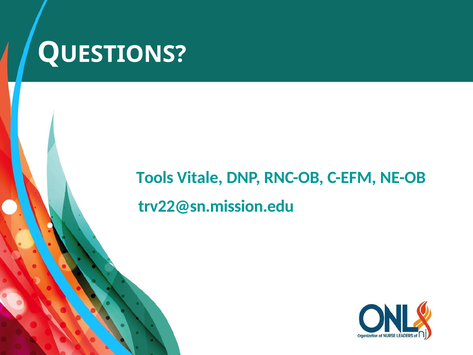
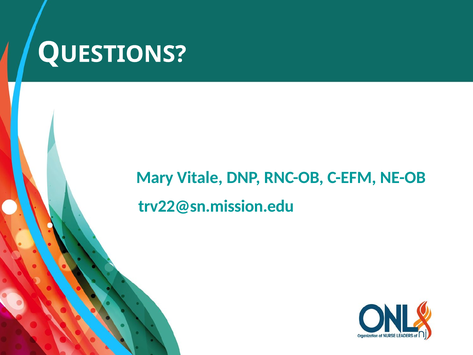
Tools: Tools -> Mary
